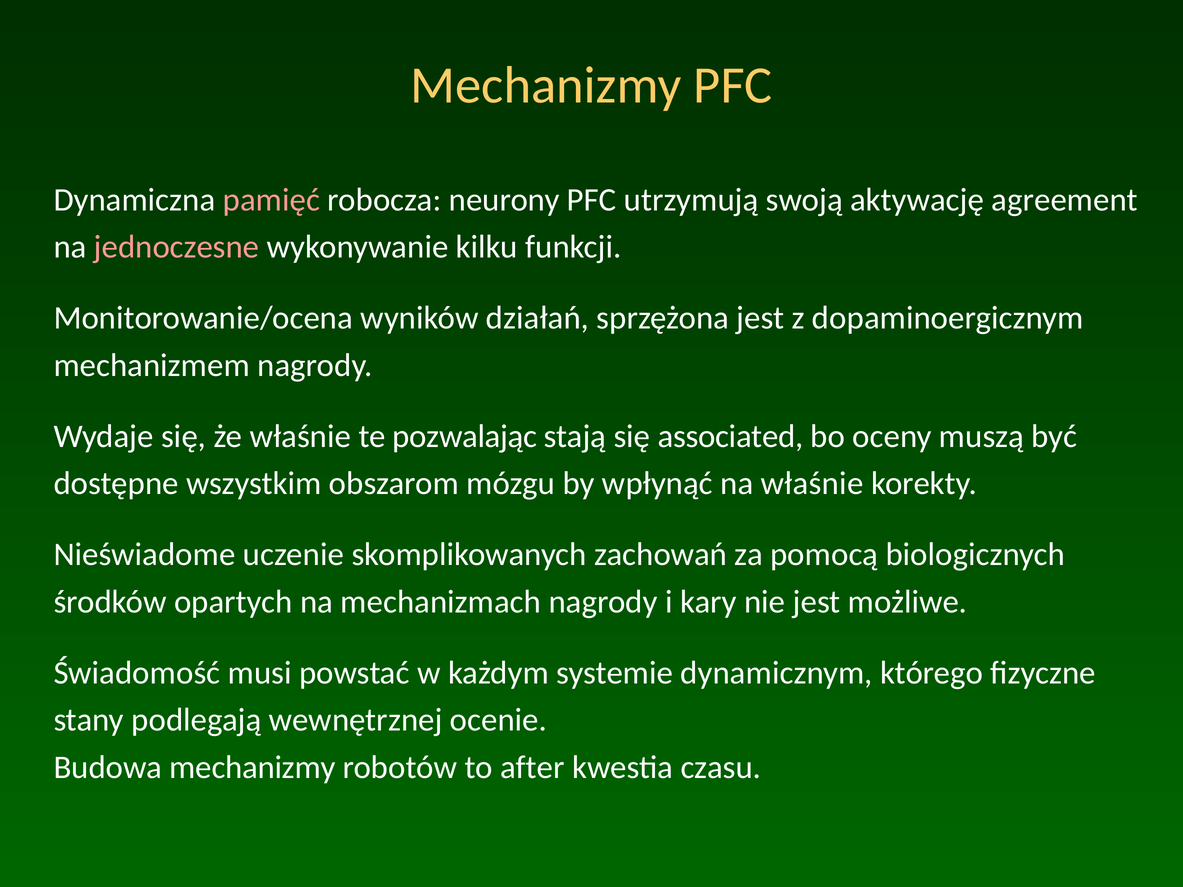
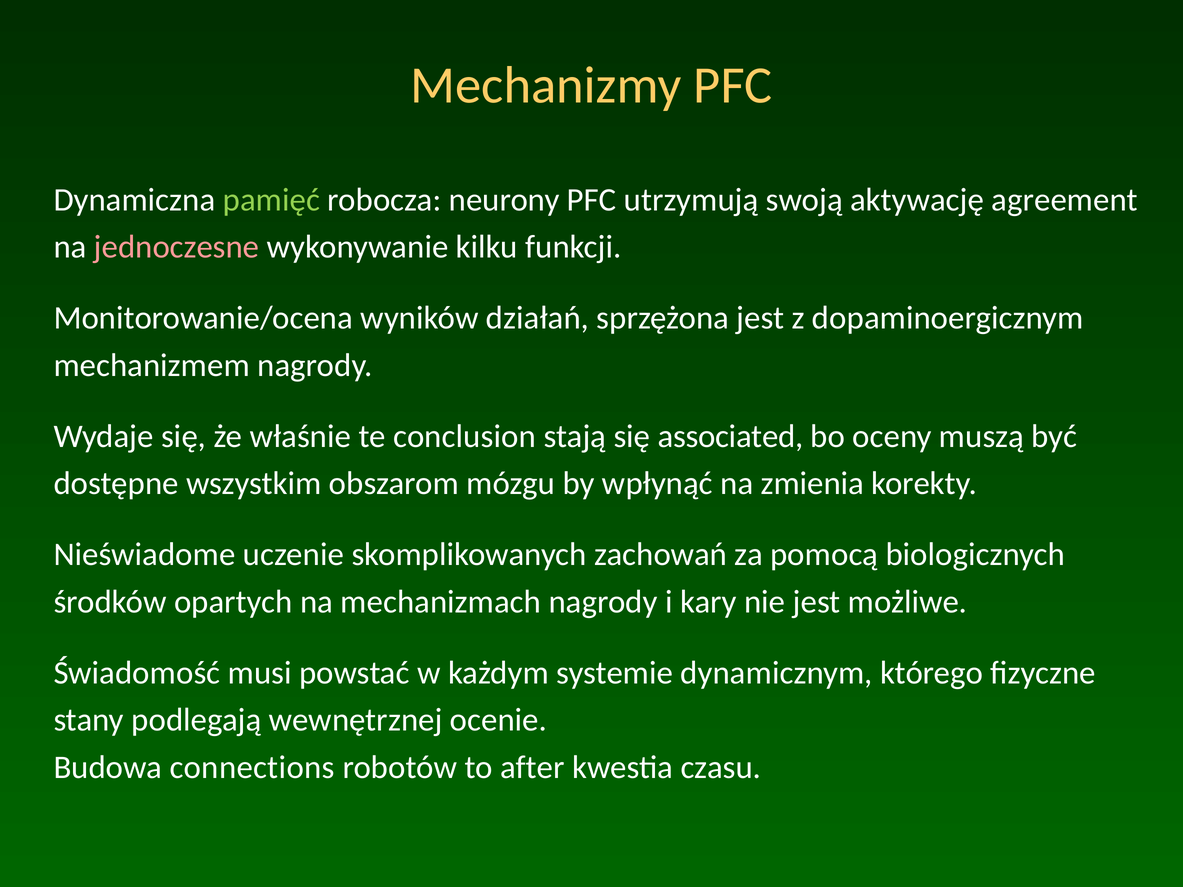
pamięć colour: pink -> light green
pozwalając: pozwalając -> conclusion
na właśnie: właśnie -> zmienia
Budowa mechanizmy: mechanizmy -> connections
